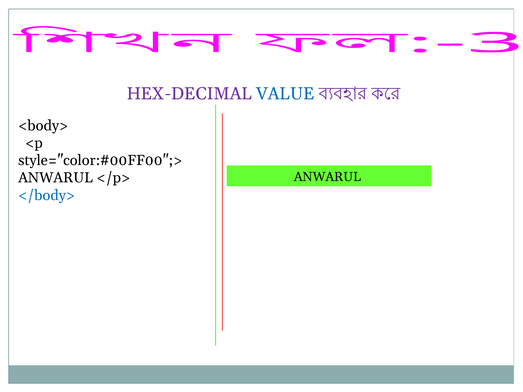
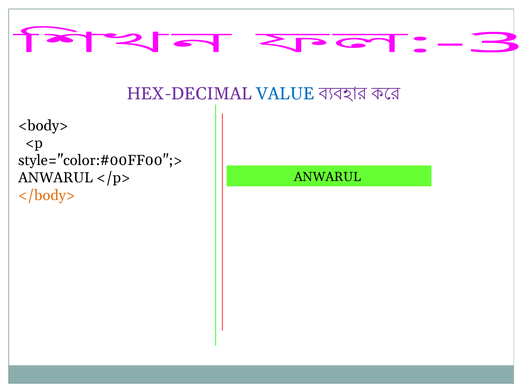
</body> colour: blue -> orange
